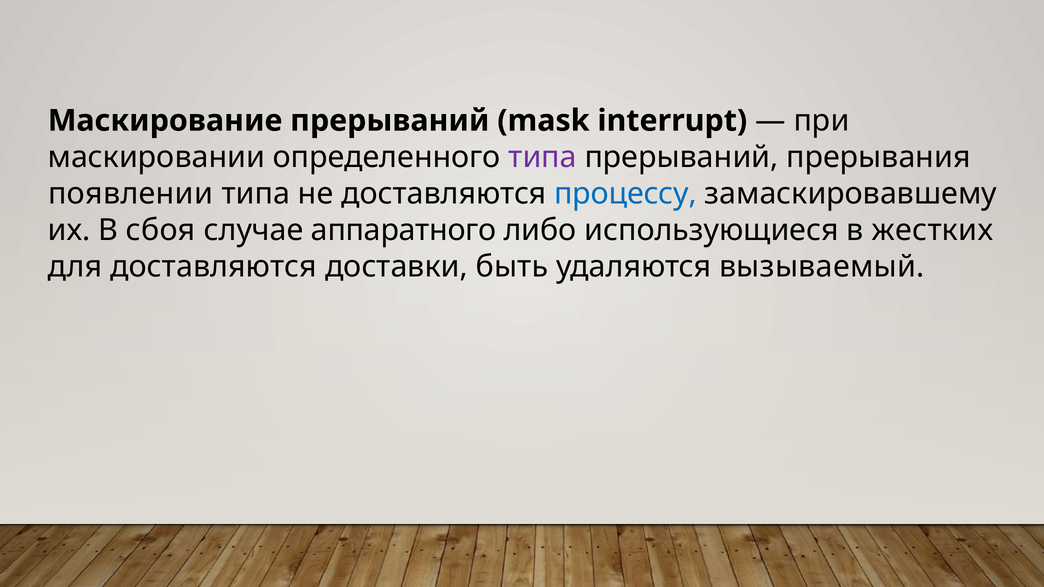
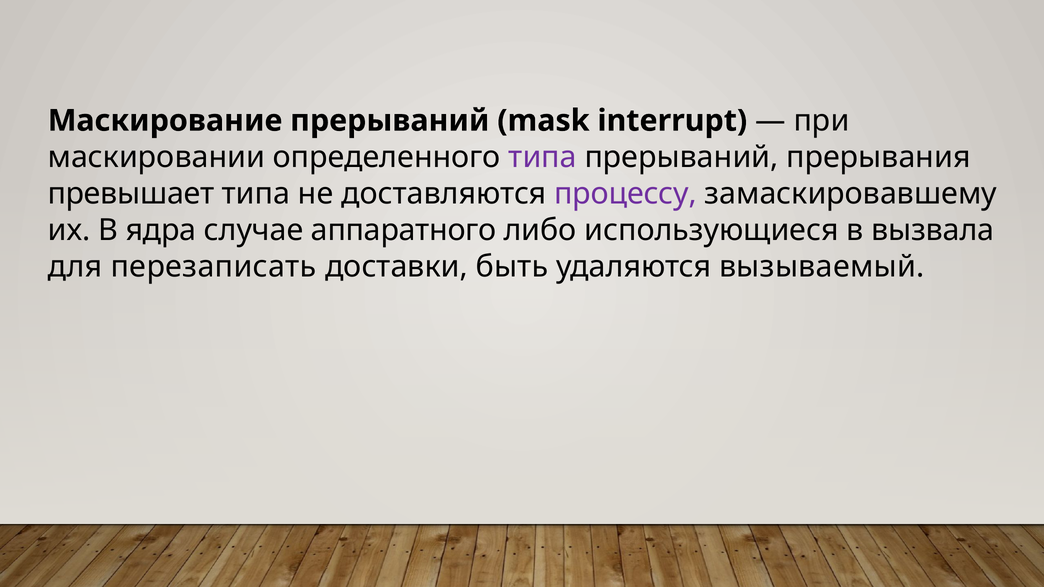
появлении: появлении -> превышает
процессу colour: blue -> purple
сбоя: сбоя -> ядра
жестких: жестких -> вызвала
для доставляются: доставляются -> перезаписать
